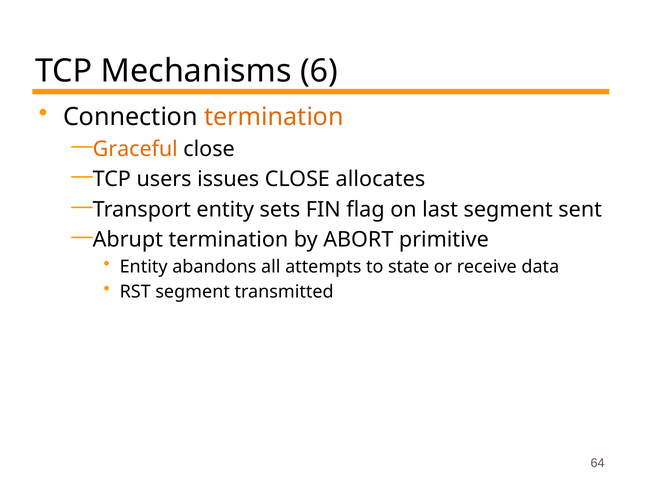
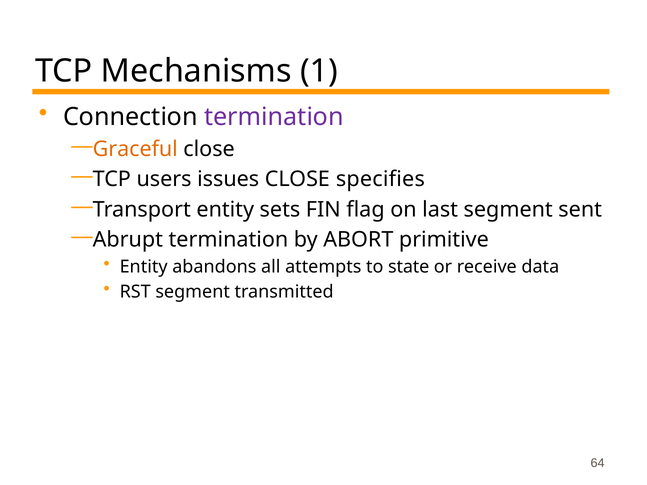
6: 6 -> 1
termination at (274, 117) colour: orange -> purple
allocates: allocates -> specifies
